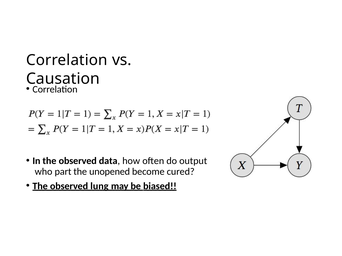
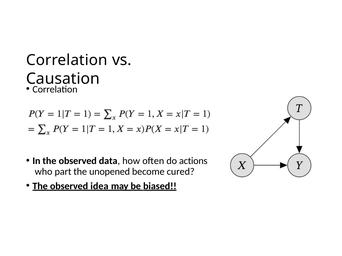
output: output -> actions
lung: lung -> idea
